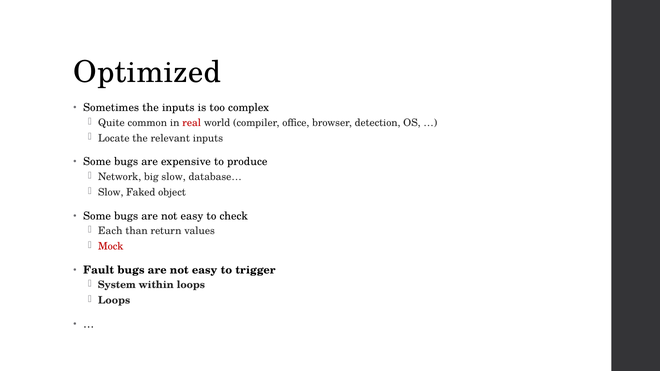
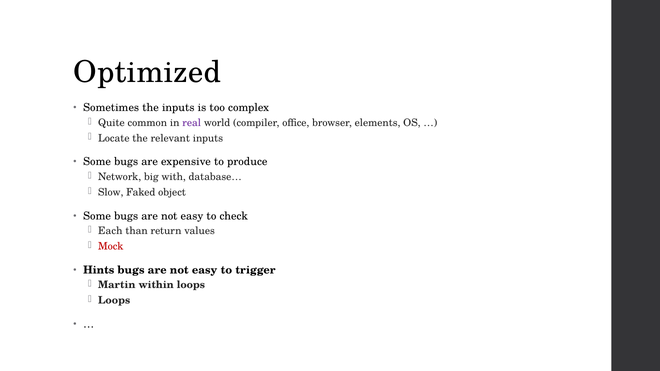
real colour: red -> purple
detection: detection -> elements
big slow: slow -> with
Fault: Fault -> Hints
System: System -> Martin
